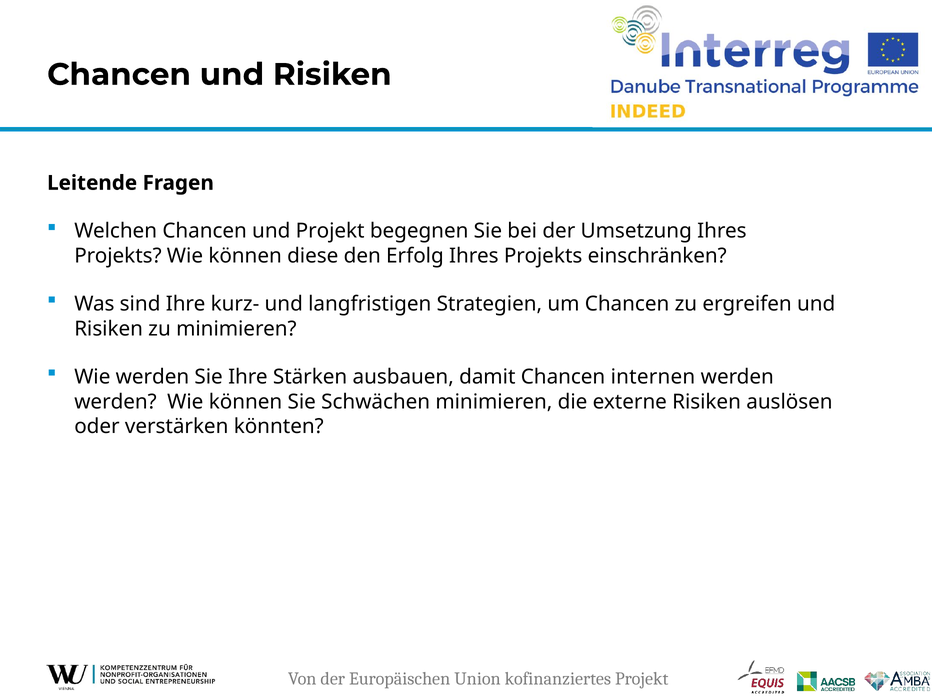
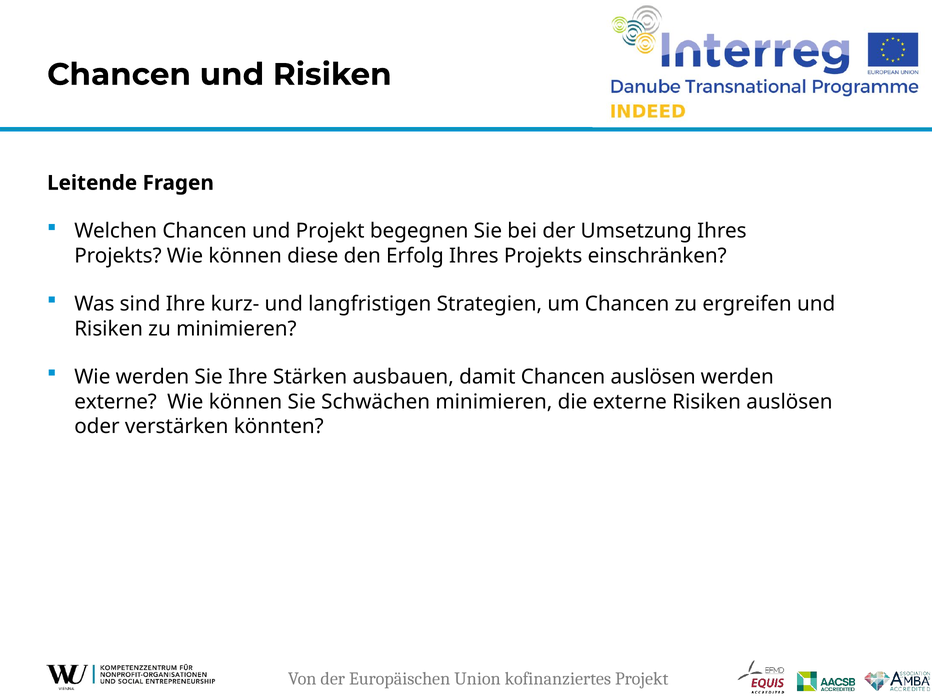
Chancen internen: internen -> auslösen
werden at (115, 402): werden -> externe
